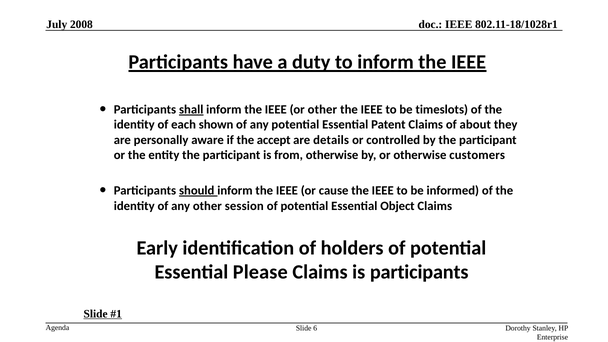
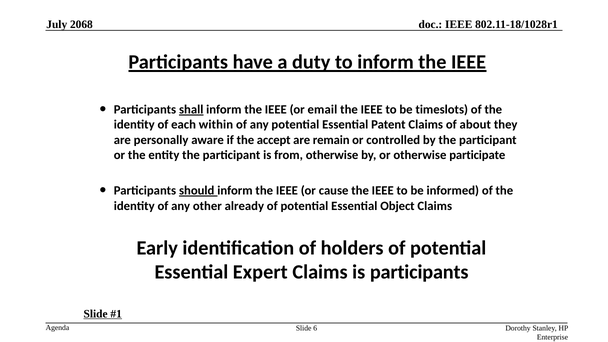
2008: 2008 -> 2068
or other: other -> email
shown: shown -> within
details: details -> remain
customers: customers -> participate
session: session -> already
Please: Please -> Expert
